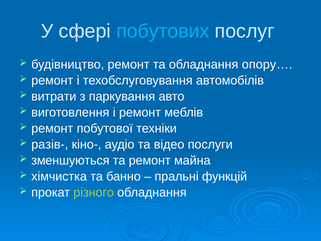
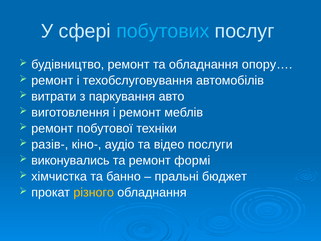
зменшуються: зменшуються -> виконувались
майна: майна -> формі
функцій: функцій -> бюджет
різного colour: light green -> yellow
